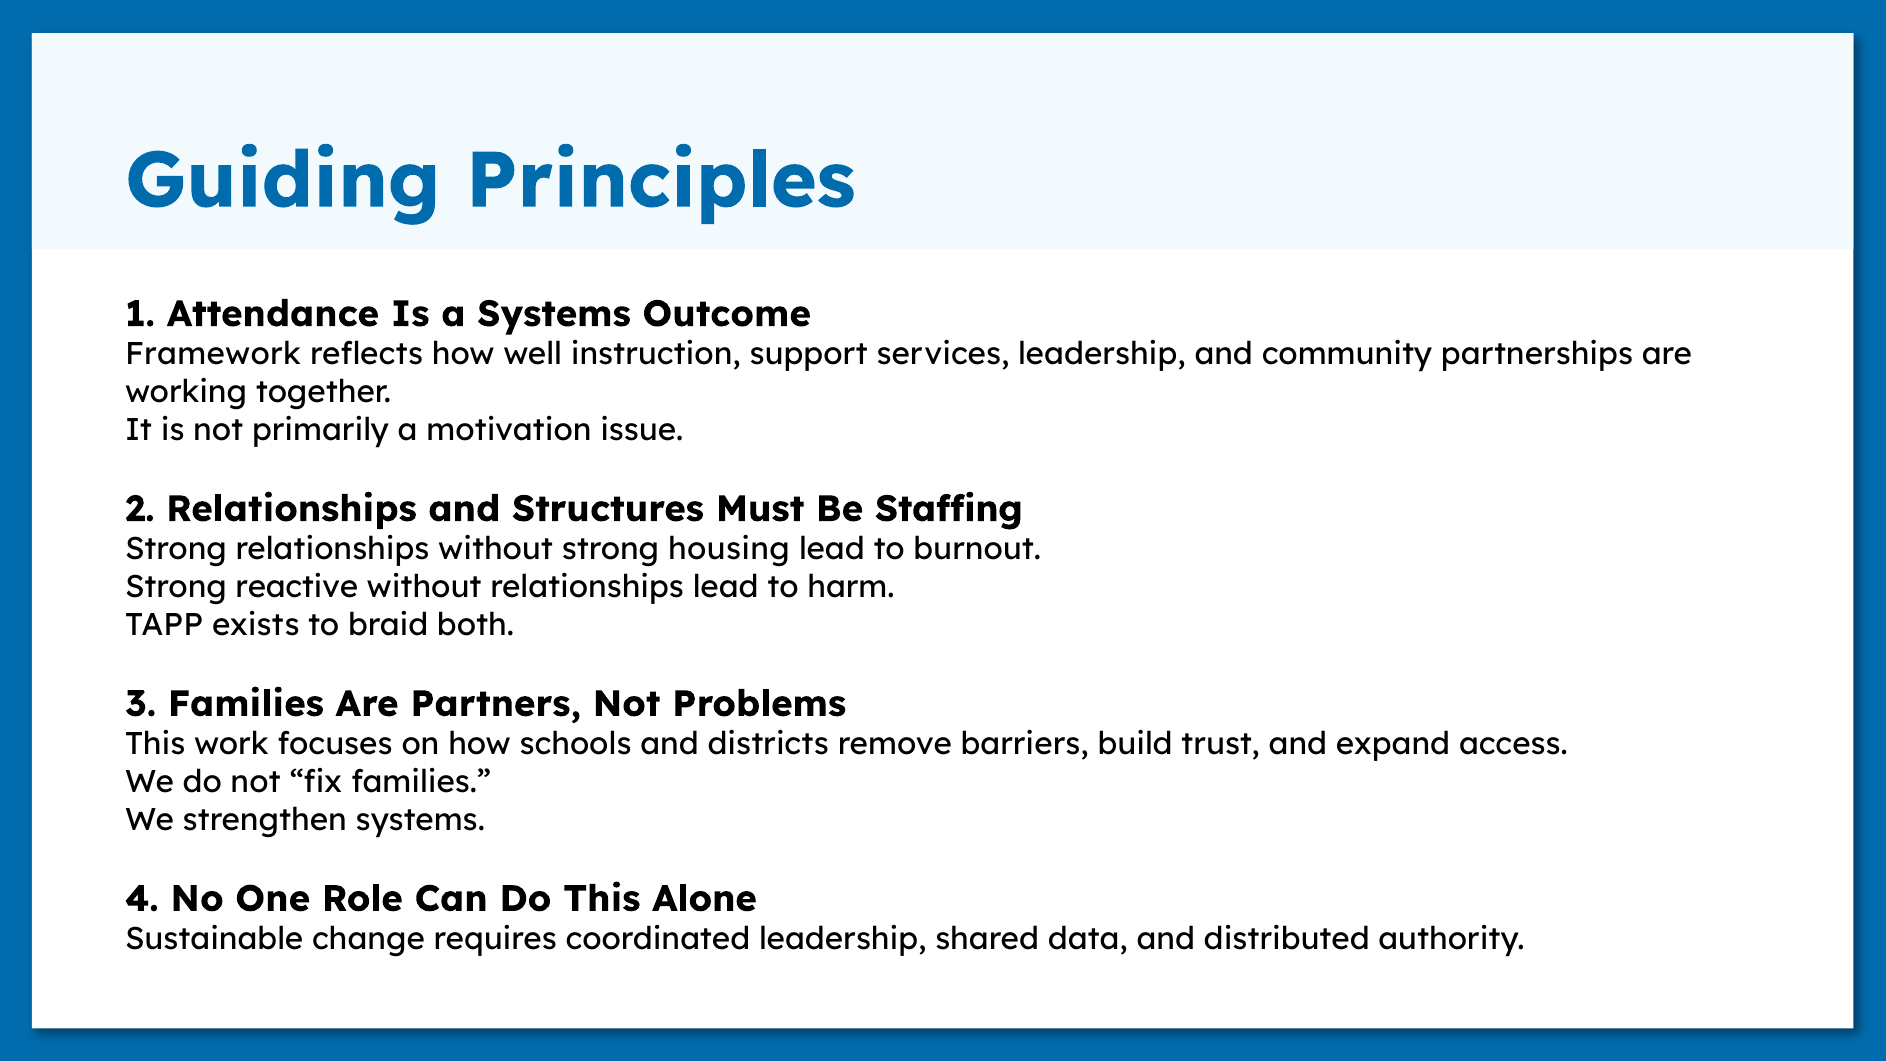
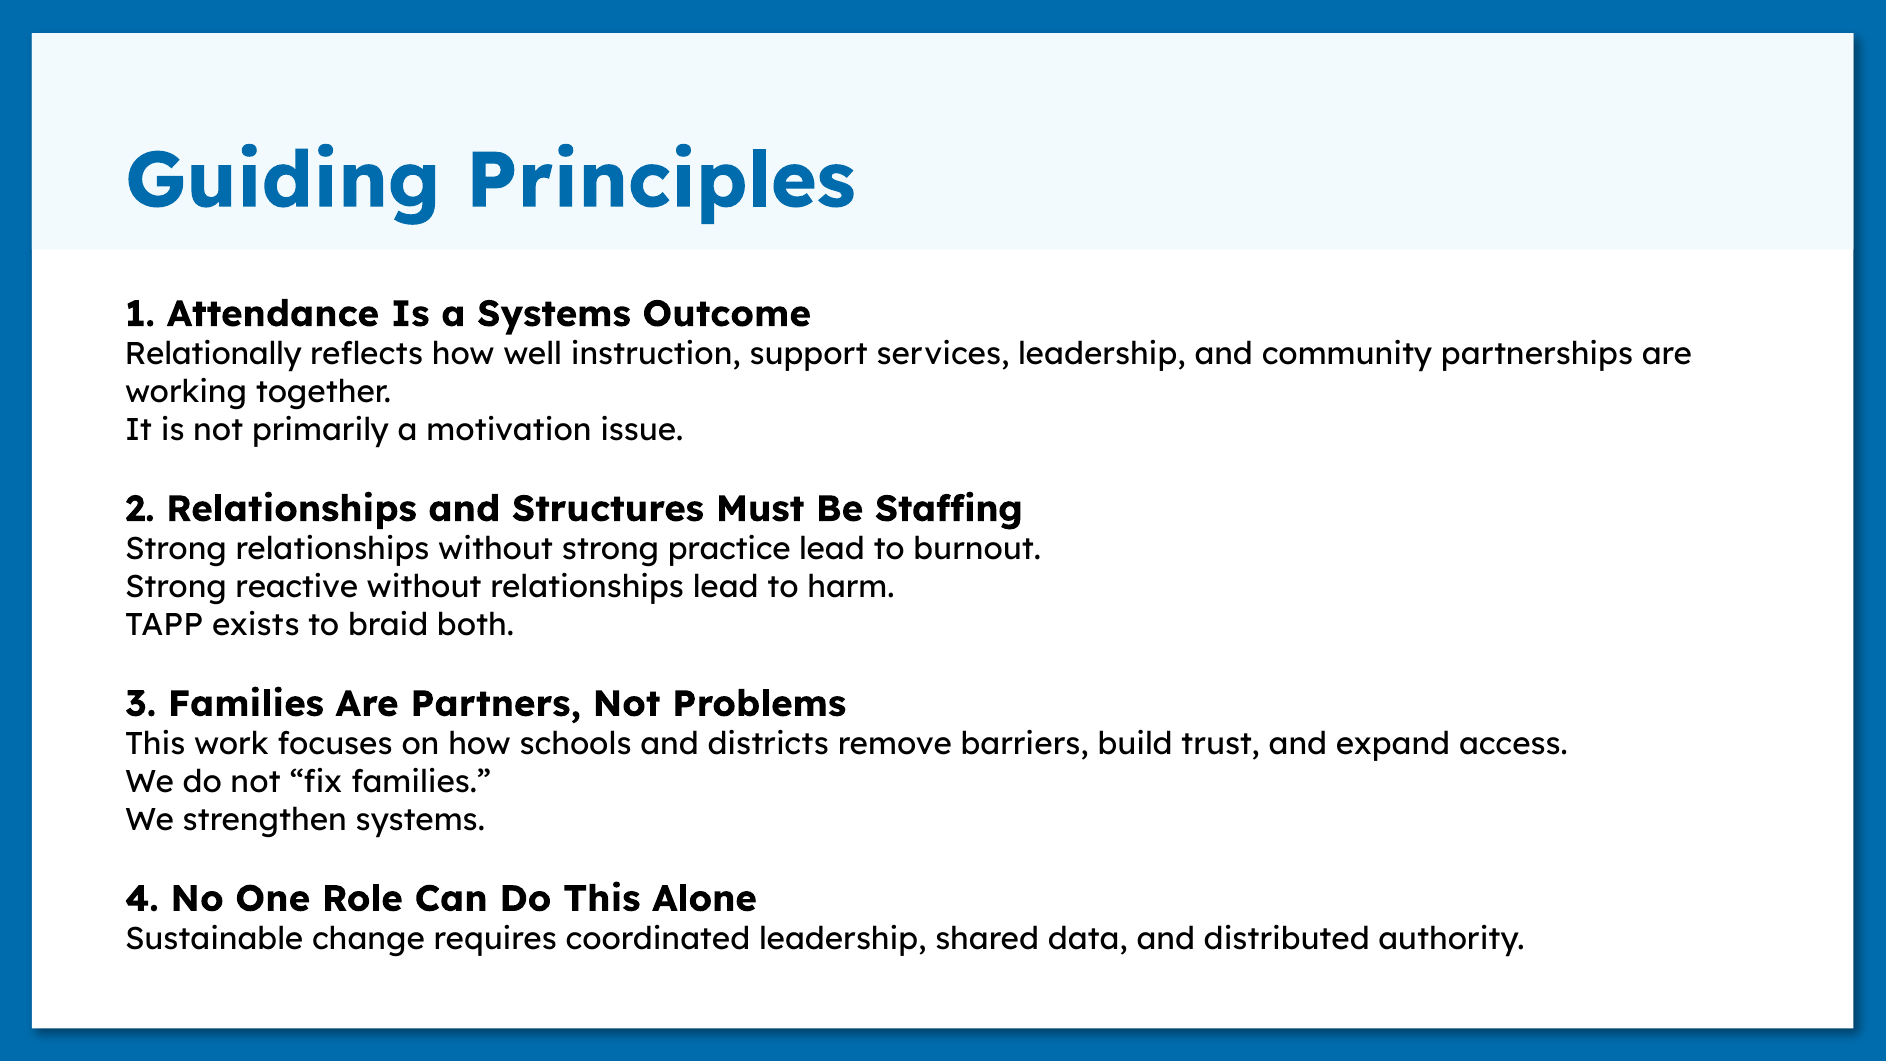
Framework: Framework -> Relationally
housing: housing -> practice
